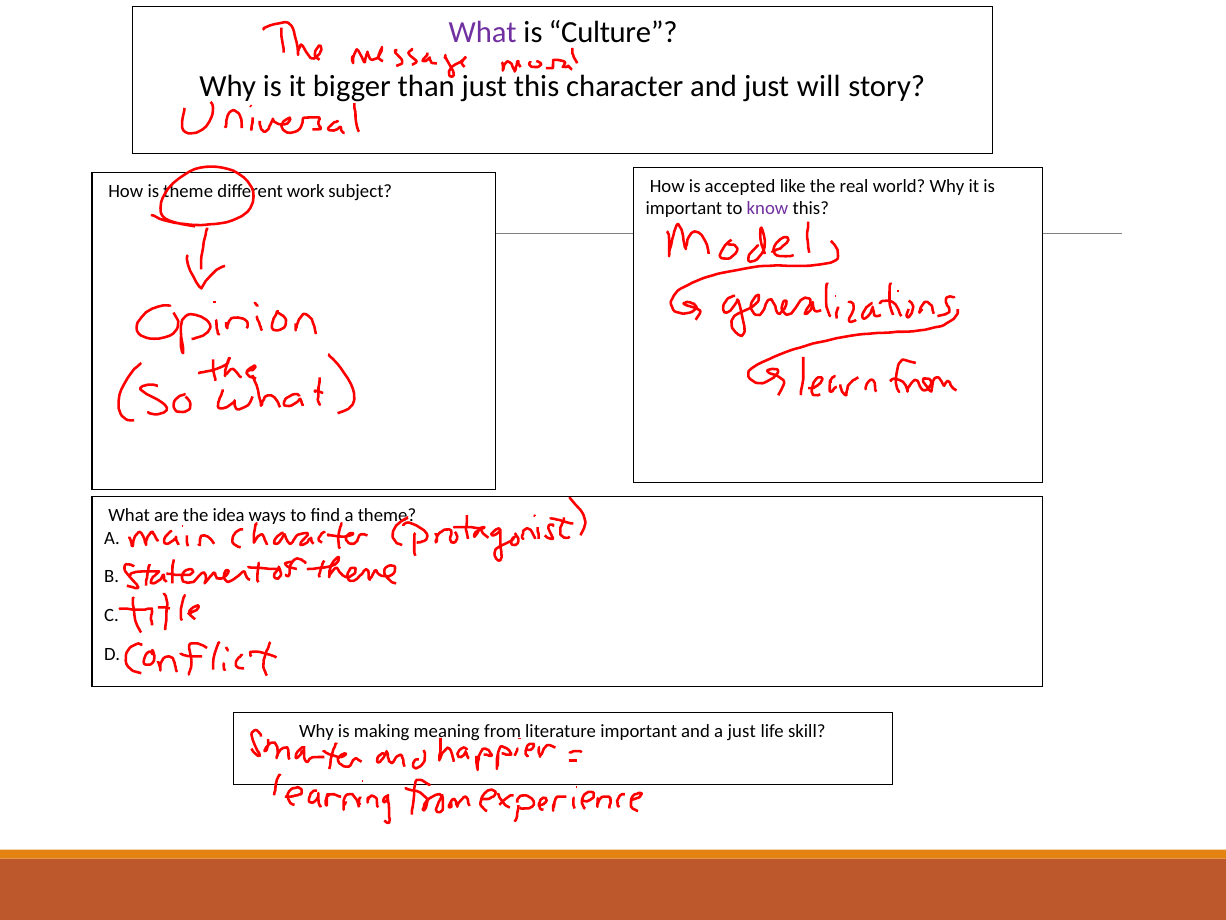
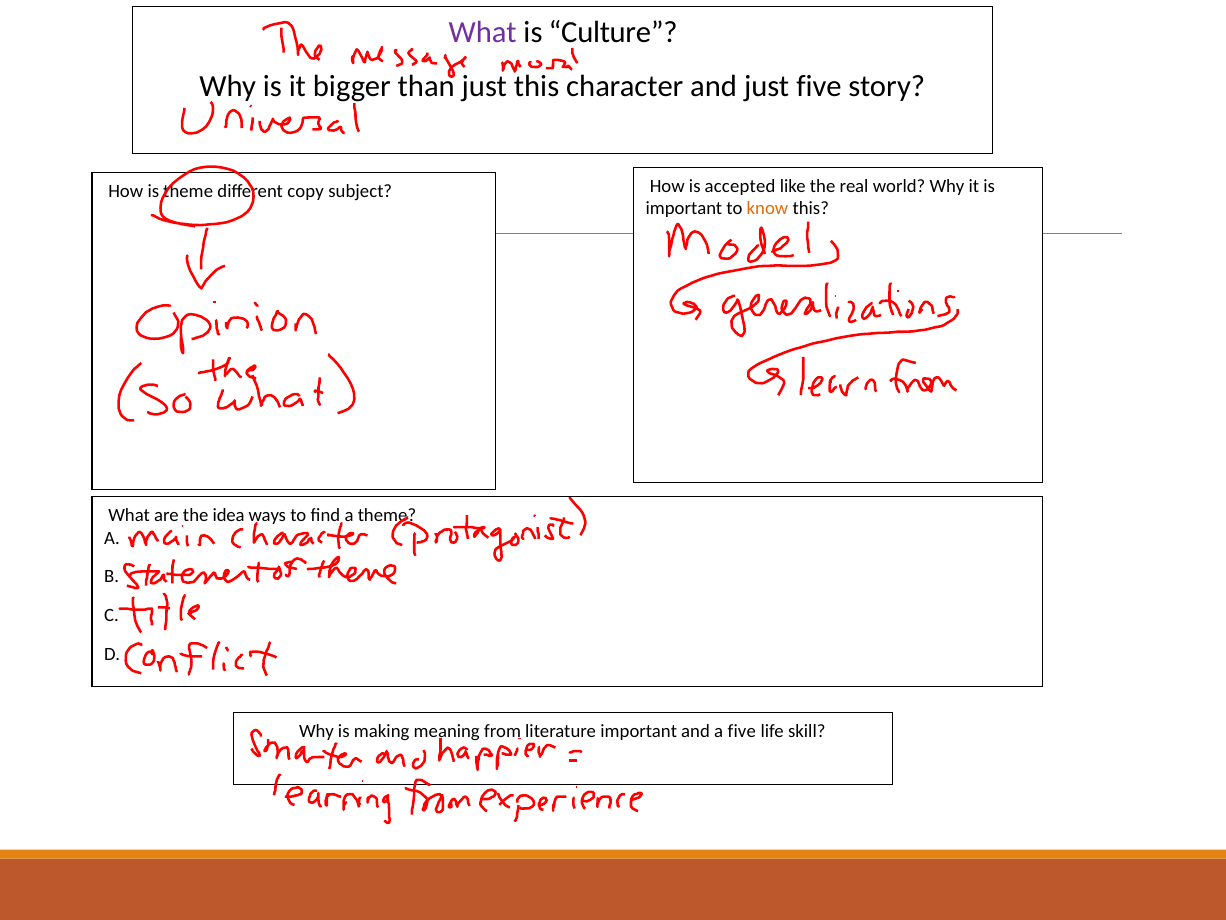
just will: will -> five
work: work -> copy
know colour: purple -> orange
a just: just -> five
